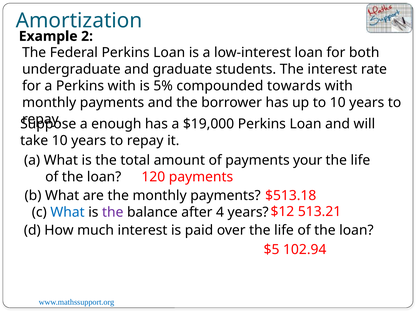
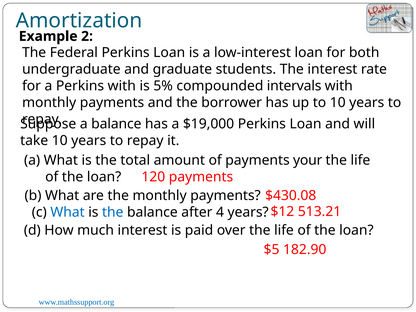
towards: towards -> intervals
a enough: enough -> balance
$513.18: $513.18 -> $430.08
the at (113, 212) colour: purple -> blue
102.94: 102.94 -> 182.90
